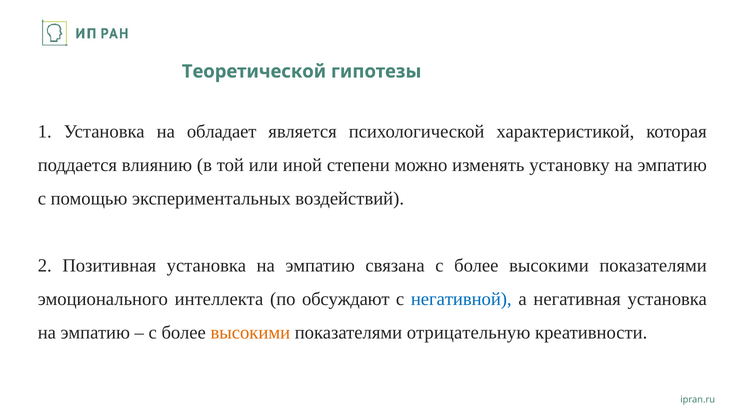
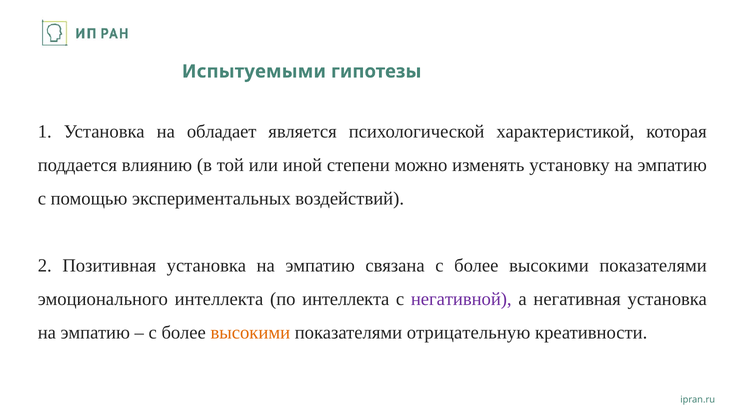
Теоретической: Теоретической -> Испытуемыми
по обсуждают: обсуждают -> интеллекта
негативной colour: blue -> purple
